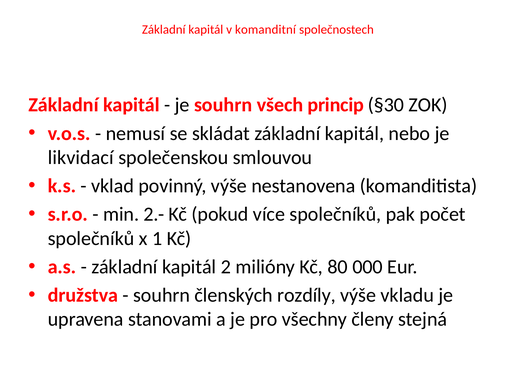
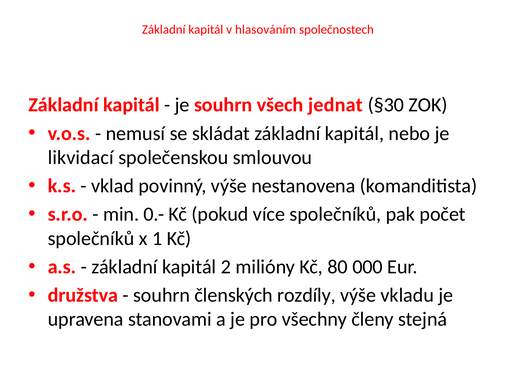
komanditní: komanditní -> hlasováním
princip: princip -> jednat
2.-: 2.- -> 0.-
